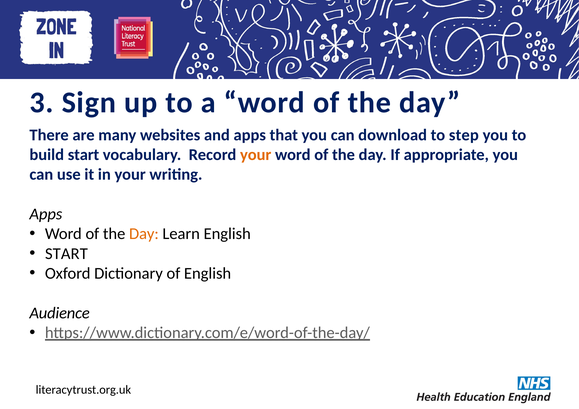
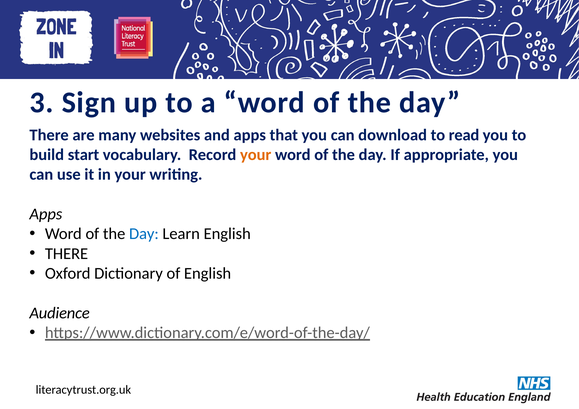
step: step -> read
Day at (144, 234) colour: orange -> blue
START at (66, 254): START -> THERE
